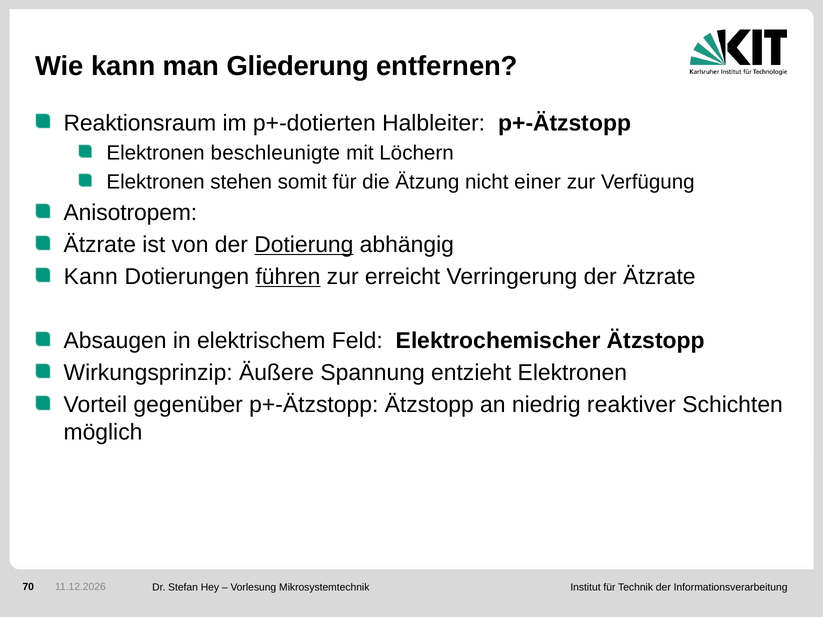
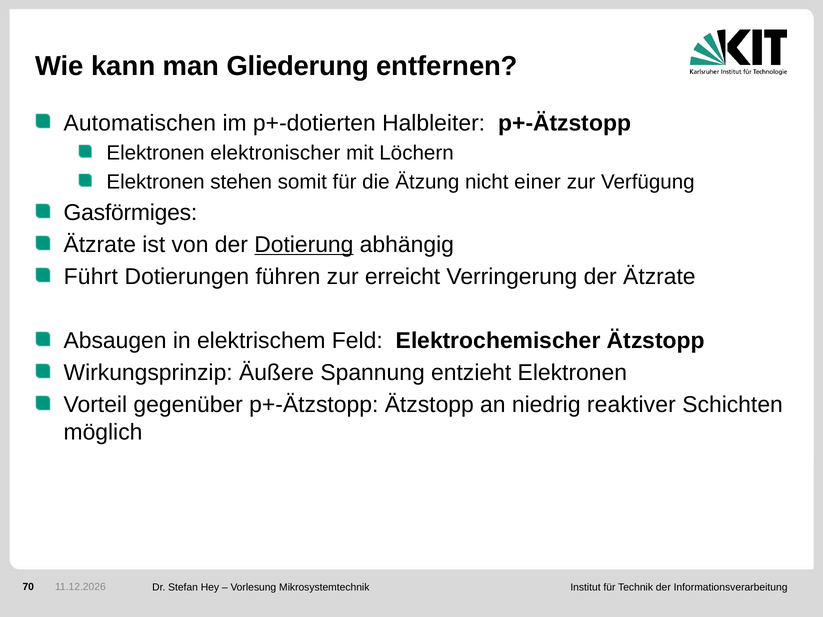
Reaktionsraum: Reaktionsraum -> Automatischen
beschleunigte: beschleunigte -> elektronischer
Anisotropem: Anisotropem -> Gasförmiges
Kann at (91, 277): Kann -> Führt
führen underline: present -> none
